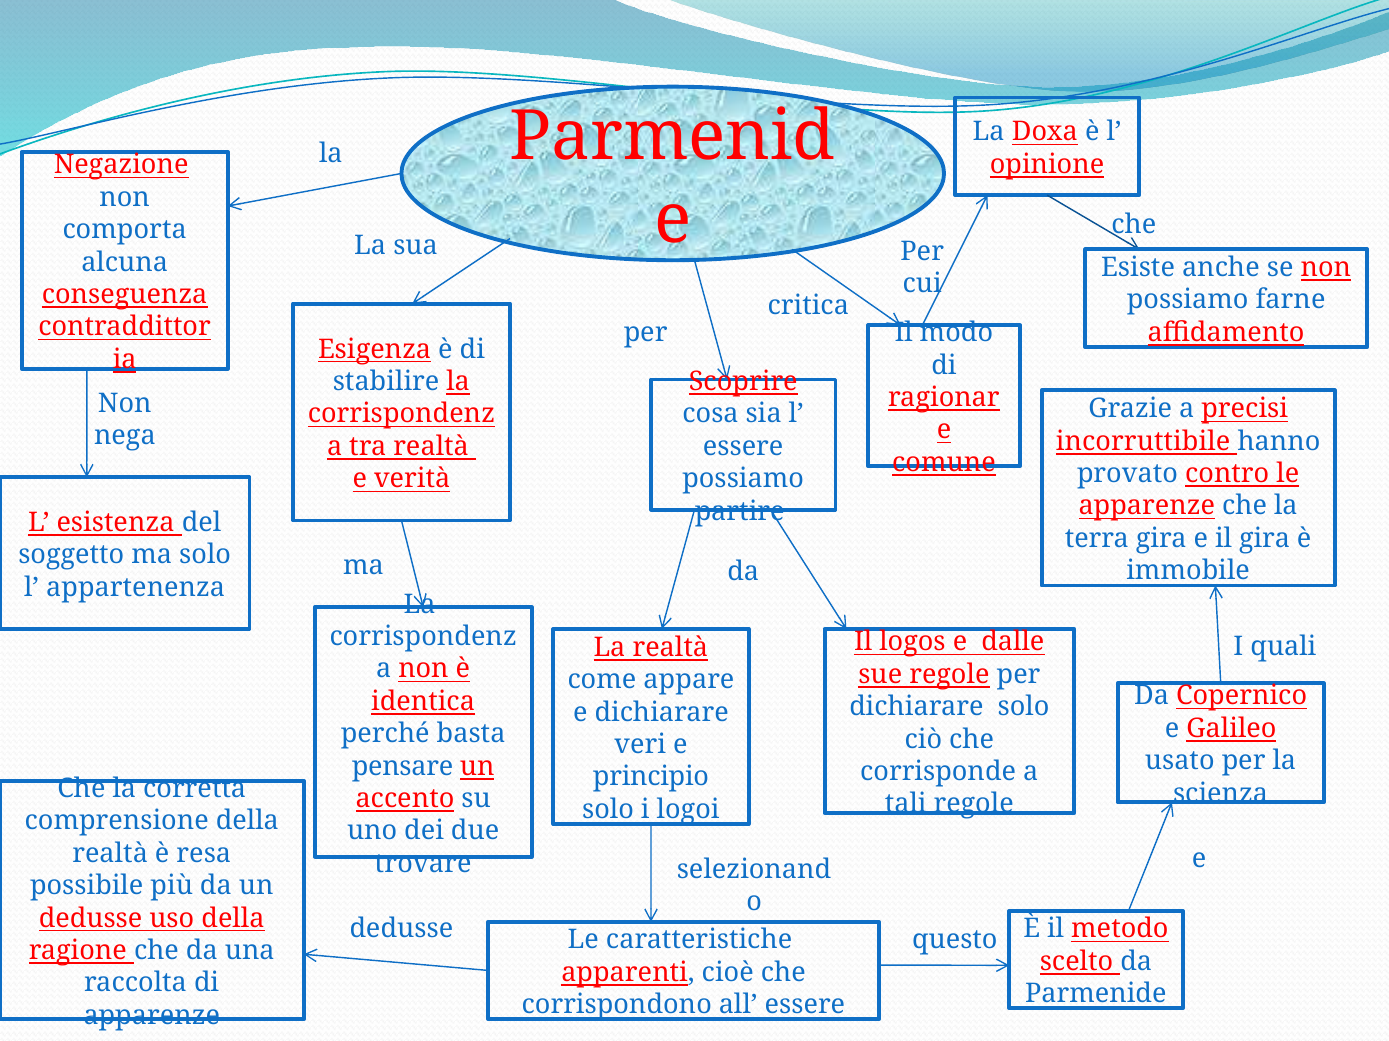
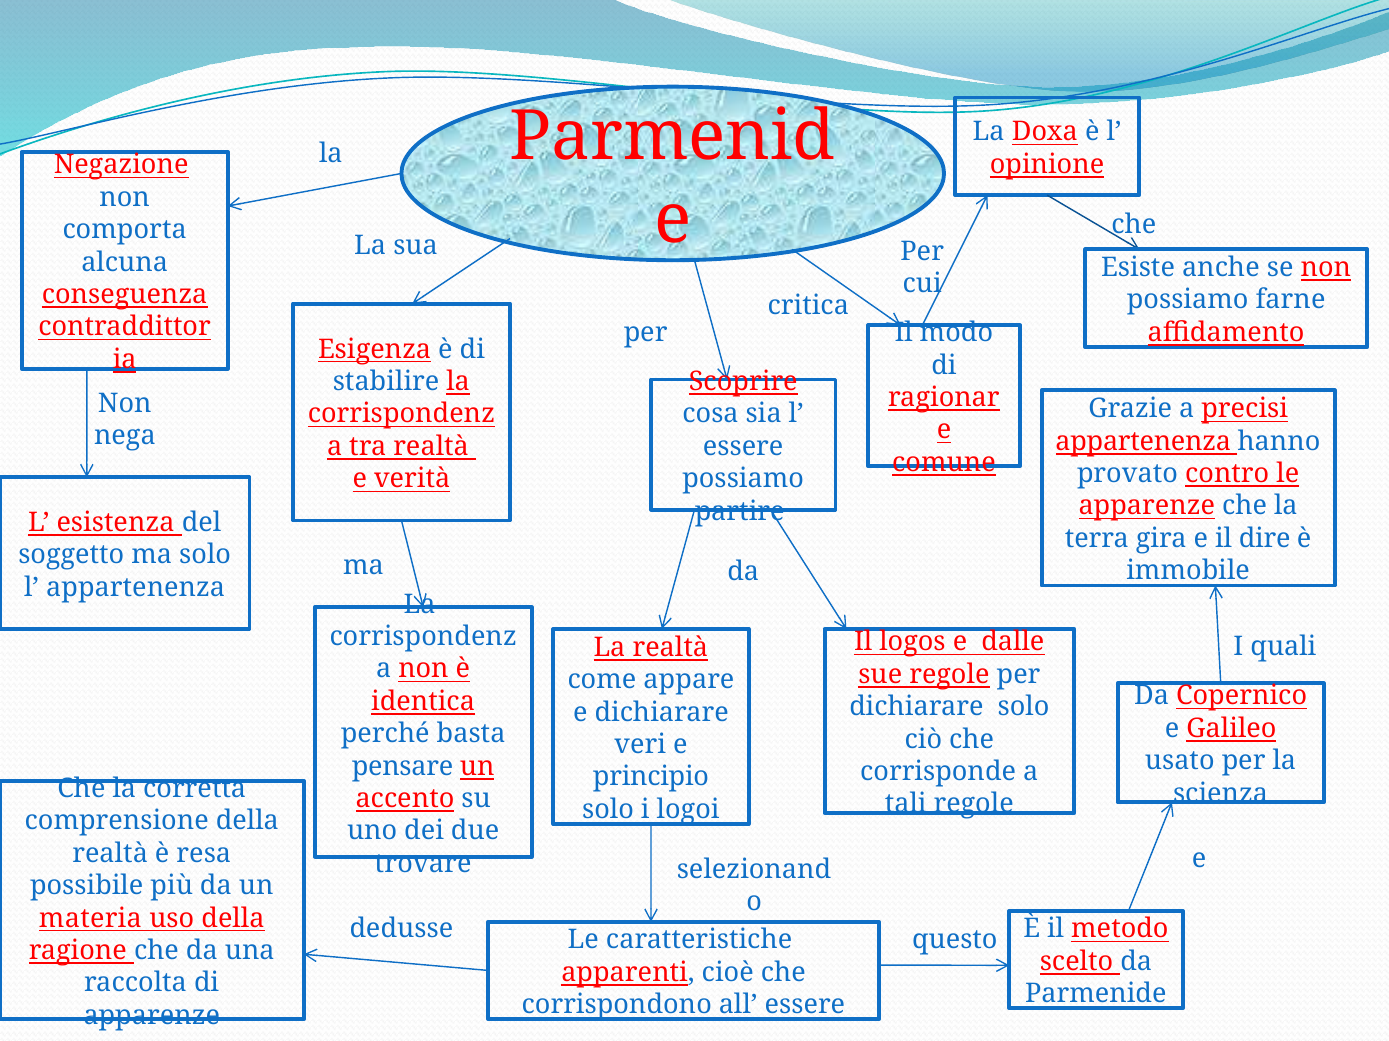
incorruttibile at (1143, 442): incorruttibile -> appartenenza
il gira: gira -> dire
dedusse at (91, 919): dedusse -> materia
